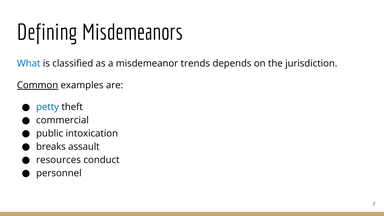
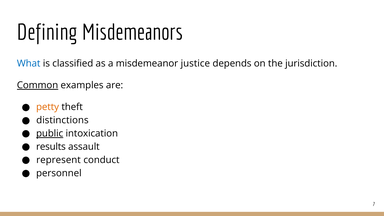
trends: trends -> justice
petty colour: blue -> orange
commercial: commercial -> distinctions
public underline: none -> present
breaks: breaks -> results
resources: resources -> represent
